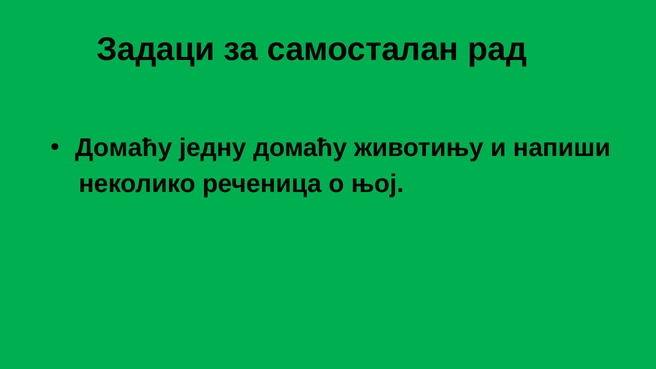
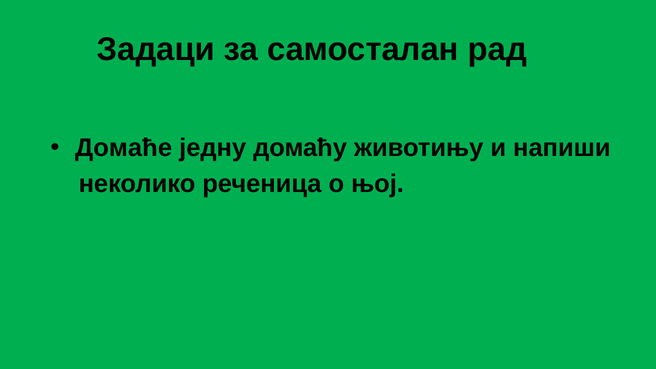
Домаћу at (124, 148): Домаћу -> Домаће
